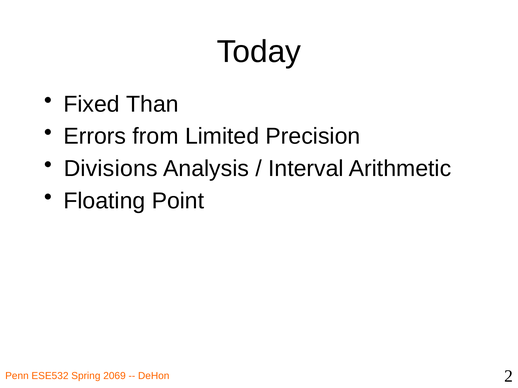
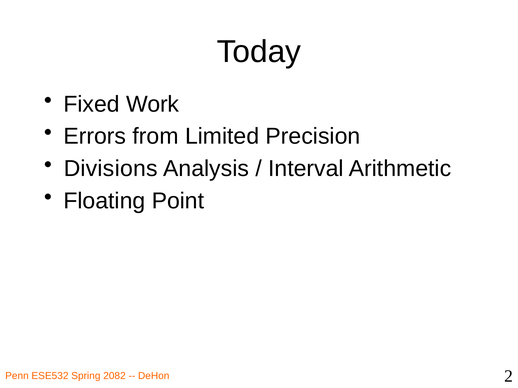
Than: Than -> Work
2069: 2069 -> 2082
